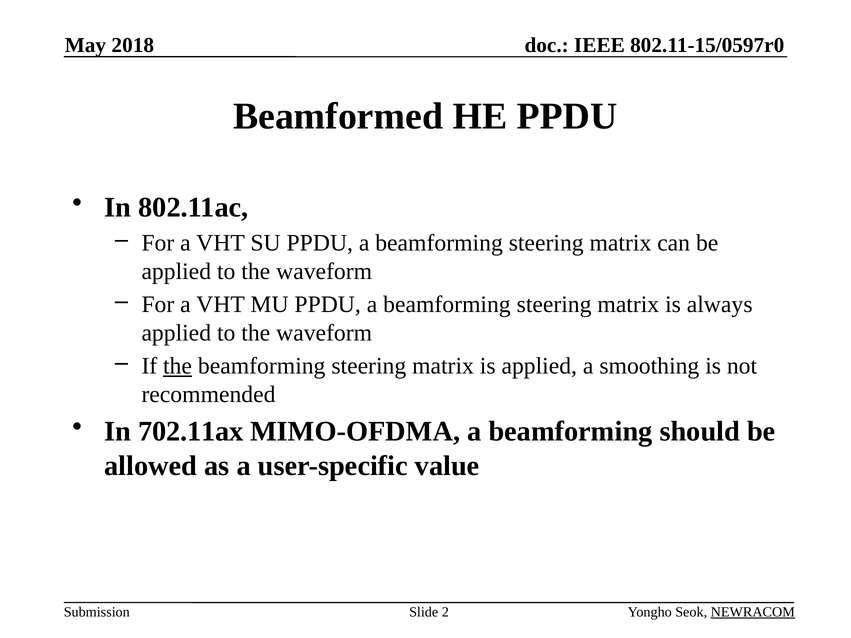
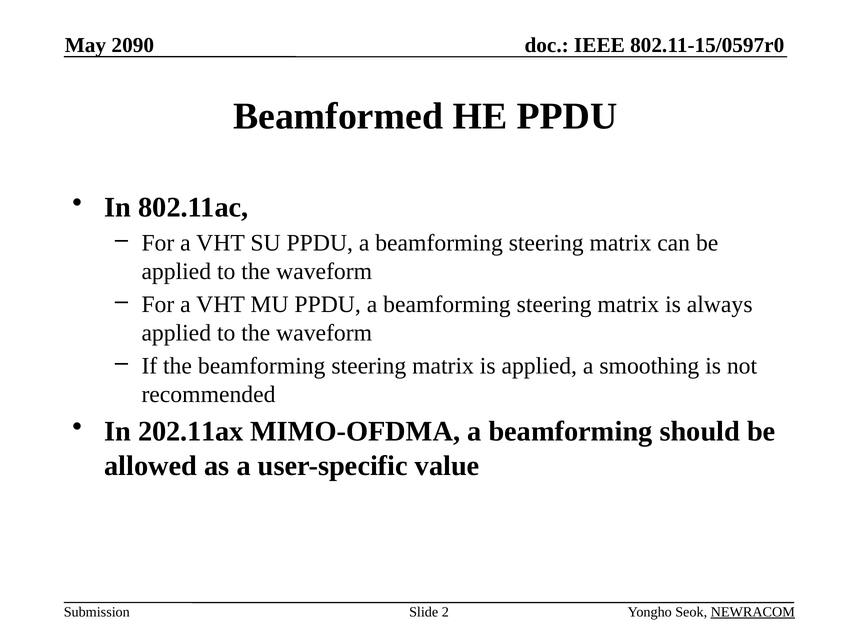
2018: 2018 -> 2090
the at (177, 366) underline: present -> none
702.11ax: 702.11ax -> 202.11ax
